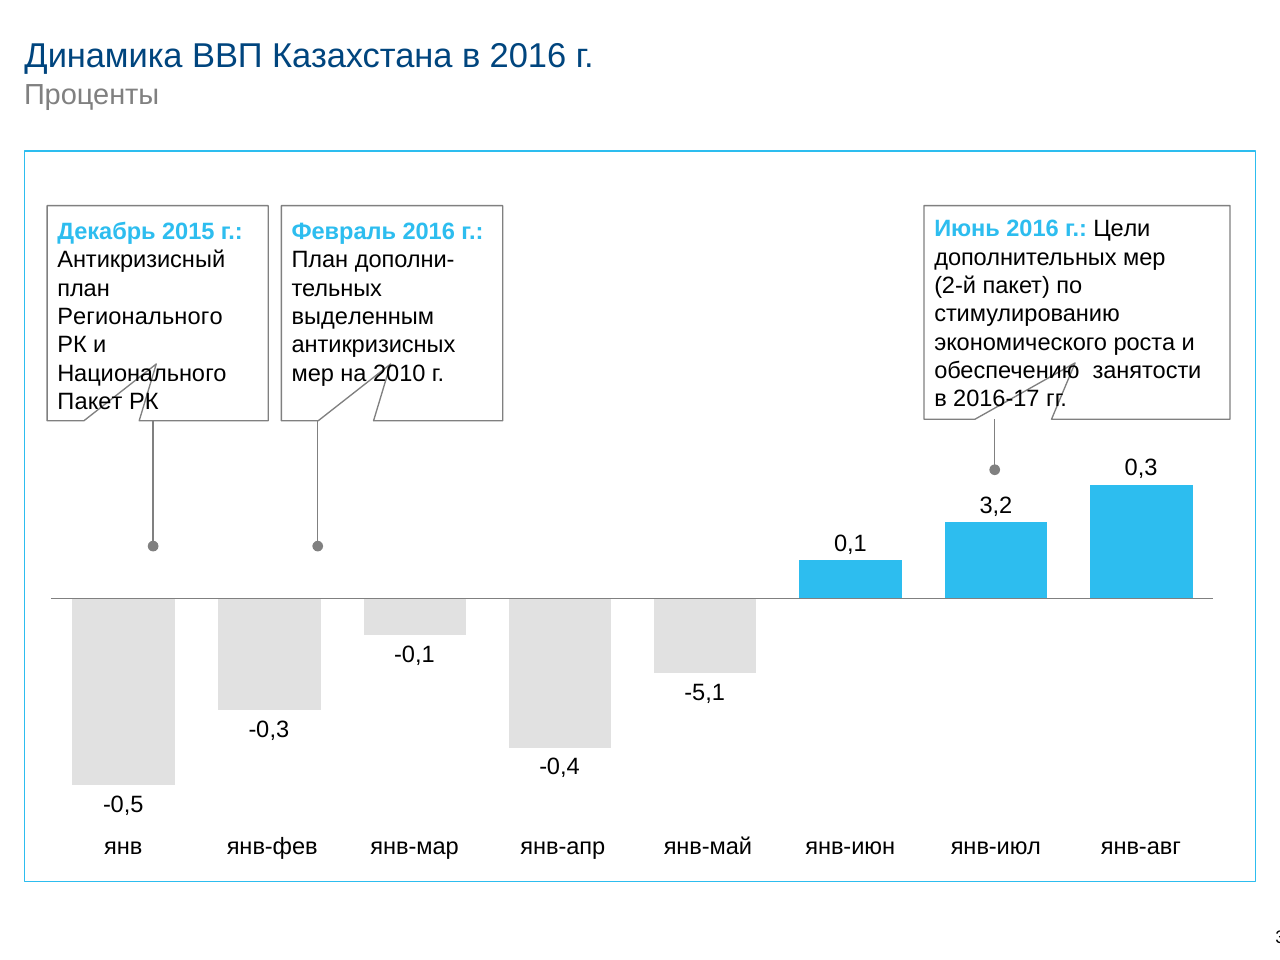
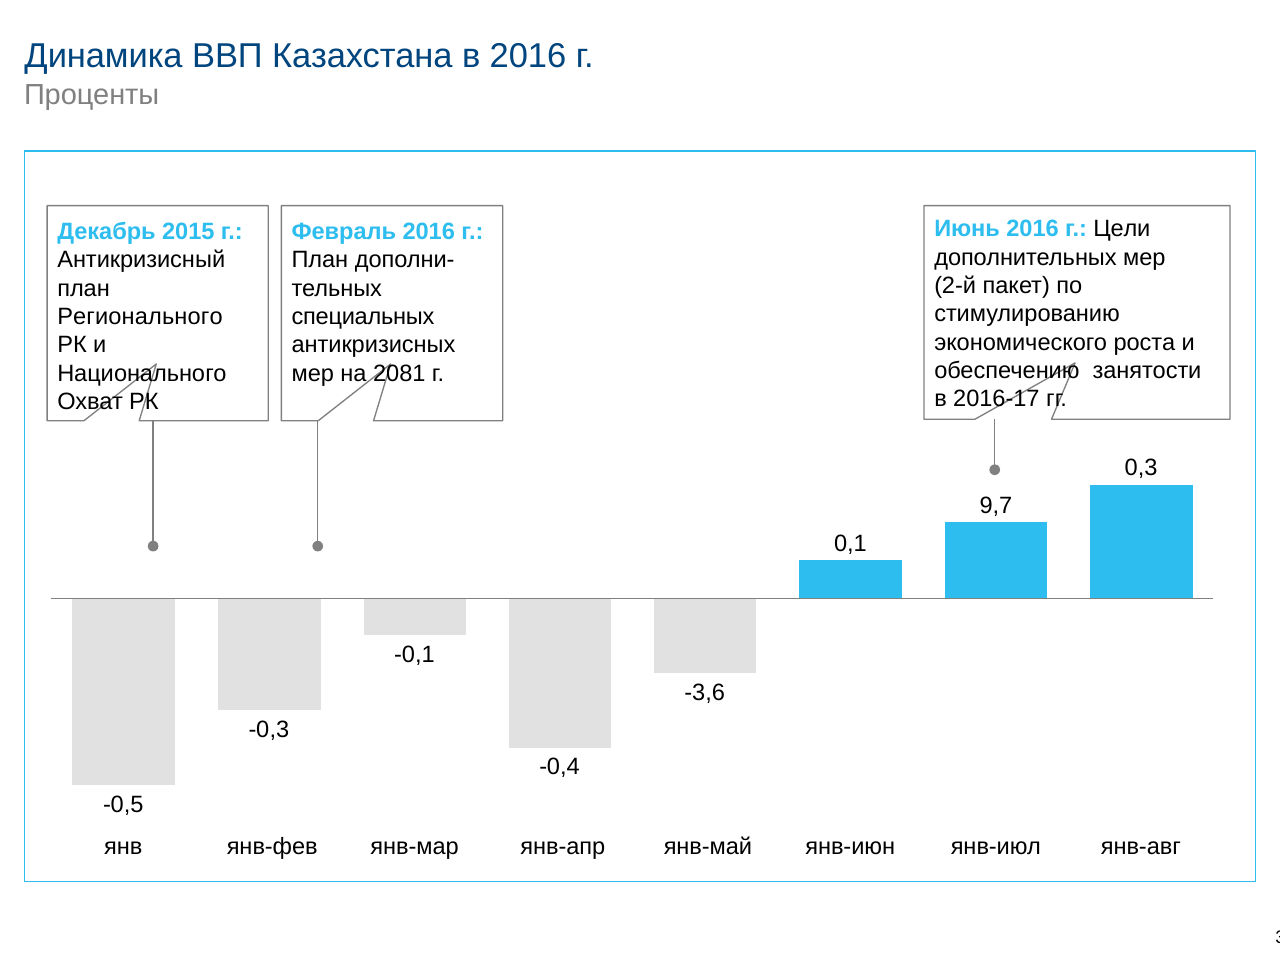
выделенным: выделенным -> специальных
2010: 2010 -> 2081
Пакет at (90, 402): Пакет -> Охват
3,2: 3,2 -> 9,7
-5,1: -5,1 -> -3,6
